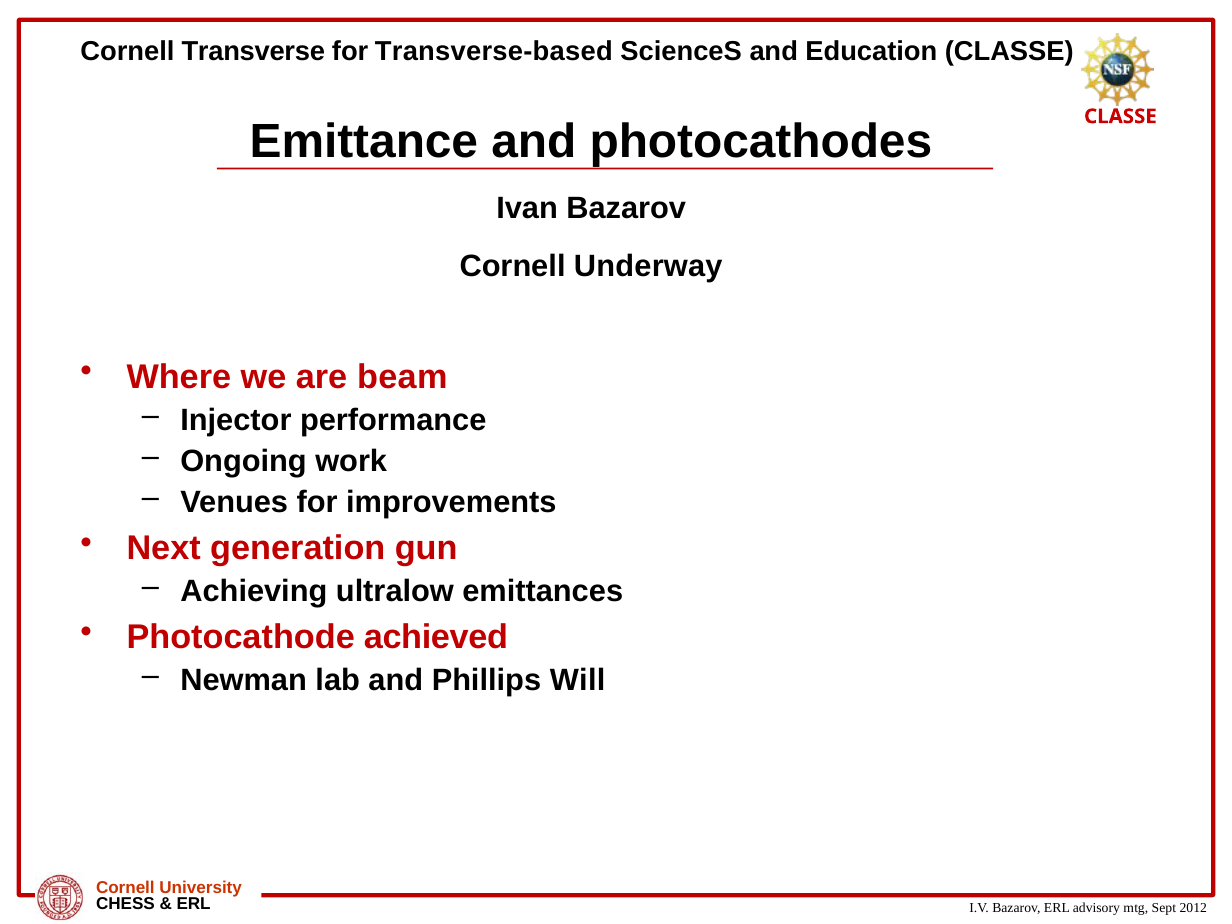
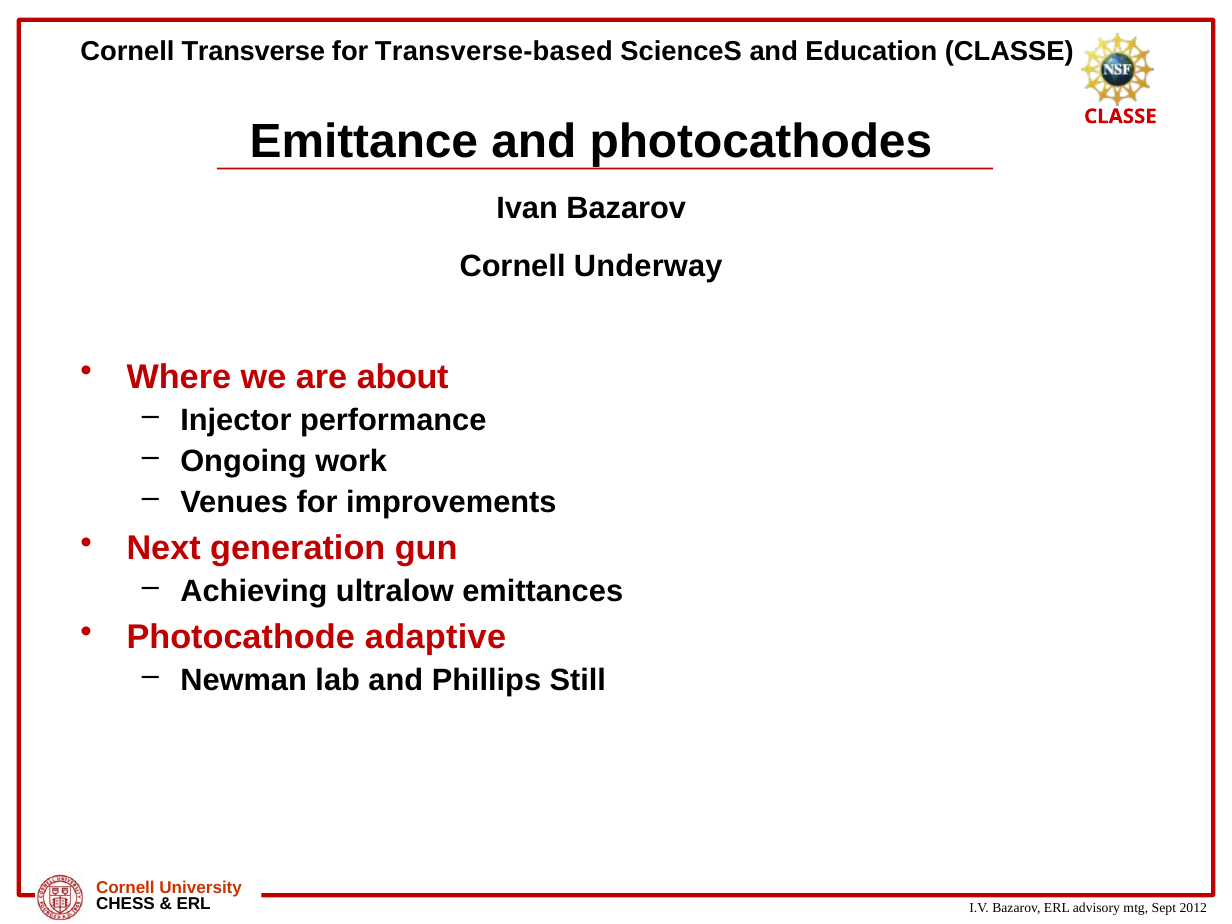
beam: beam -> about
achieved: achieved -> adaptive
Will: Will -> Still
